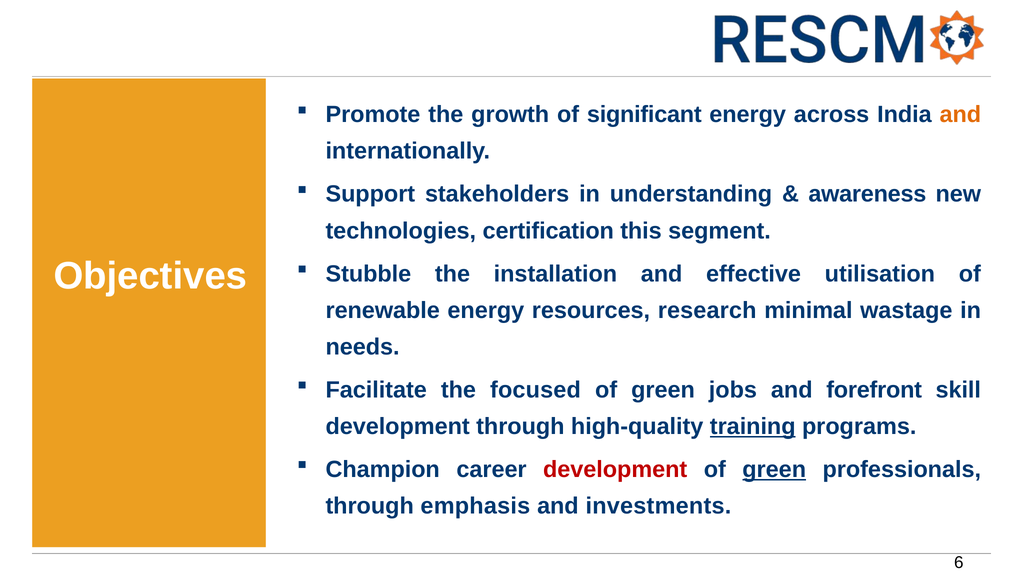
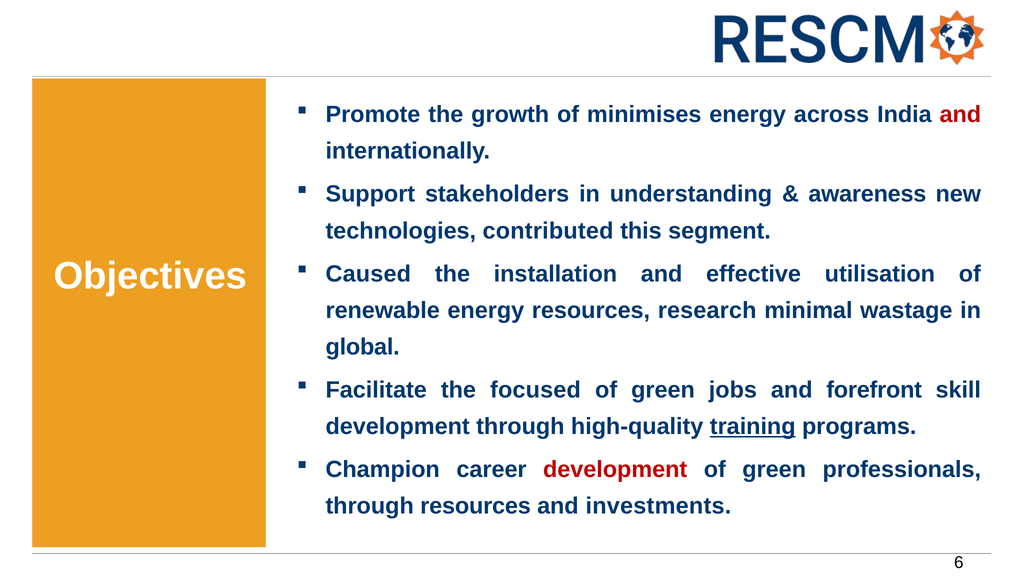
significant: significant -> minimises
and at (960, 115) colour: orange -> red
certification: certification -> contributed
Stubble: Stubble -> Caused
needs: needs -> global
green at (774, 469) underline: present -> none
through emphasis: emphasis -> resources
